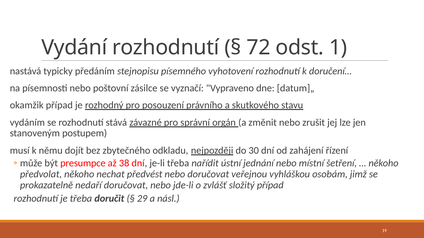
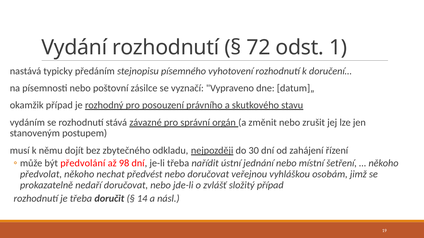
presumpce: presumpce -> předvolání
38: 38 -> 98
29: 29 -> 14
